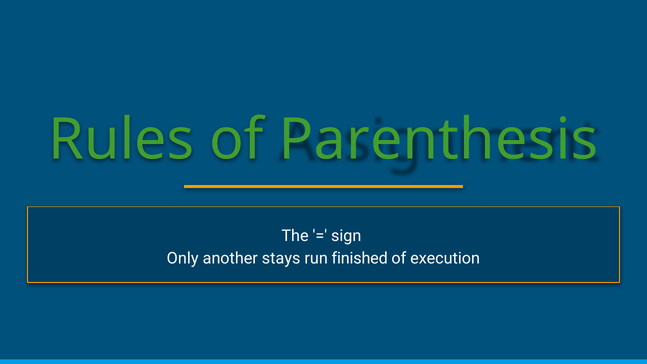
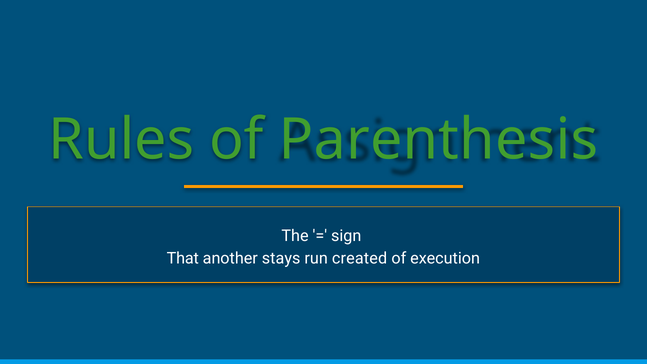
Only: Only -> That
finished: finished -> created
